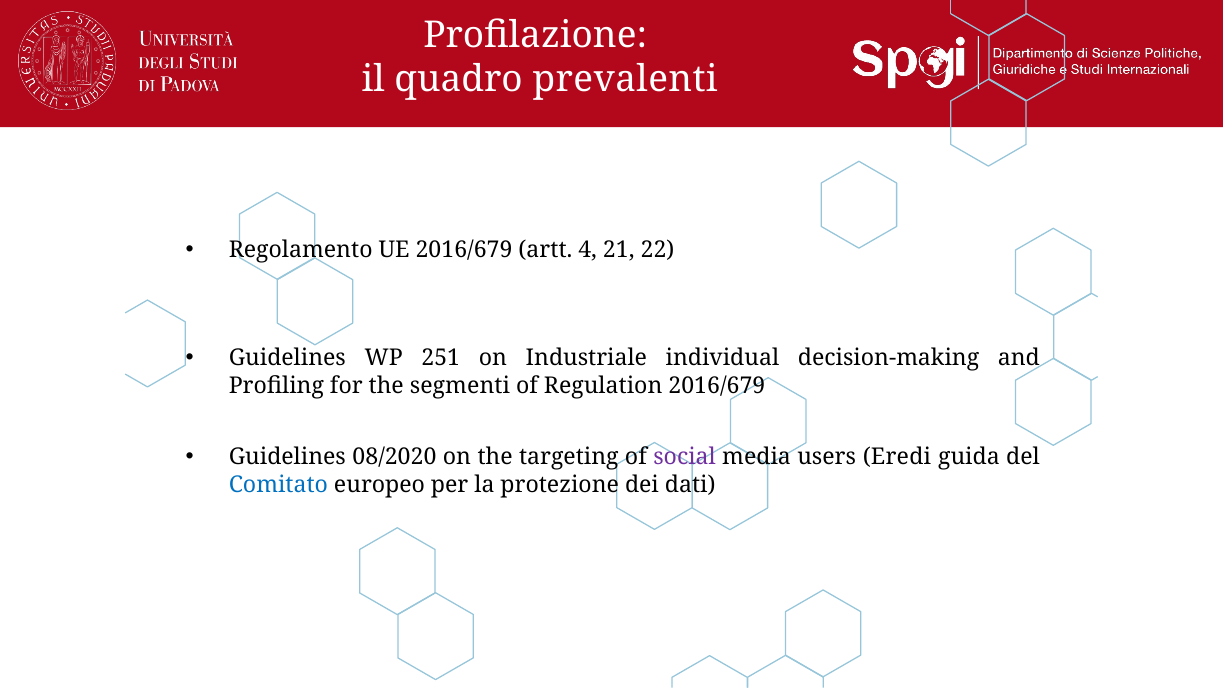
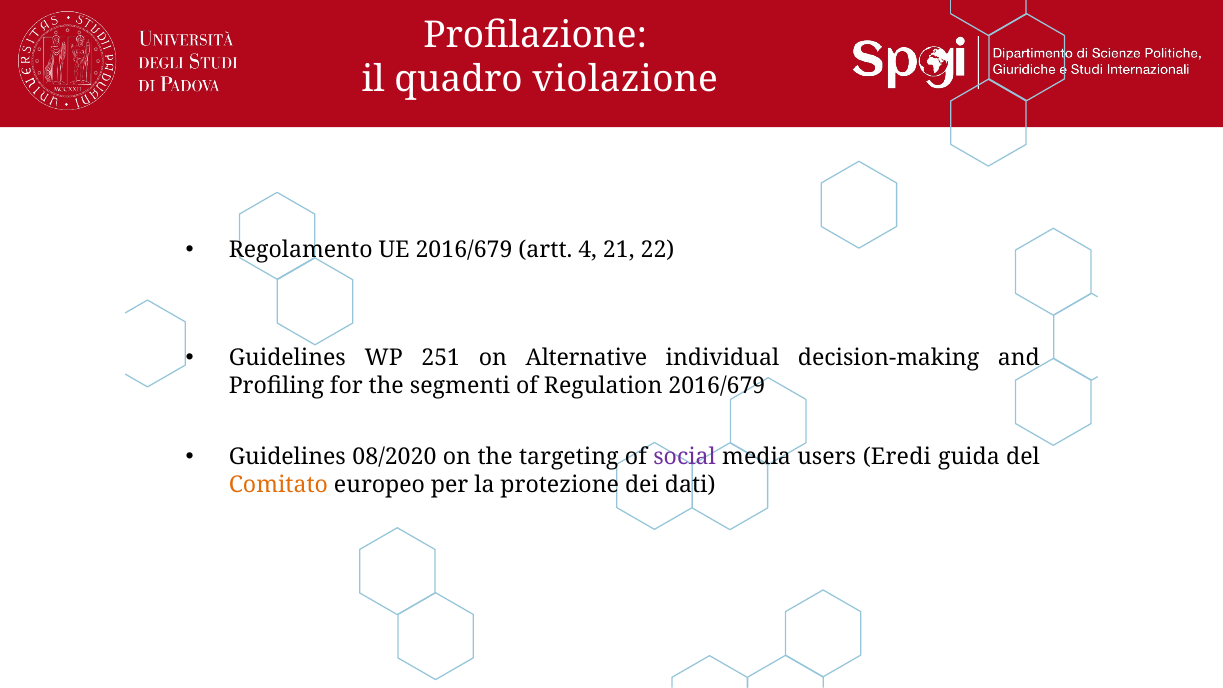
prevalenti: prevalenti -> violazione
Industriale: Industriale -> Alternative
Comitato colour: blue -> orange
